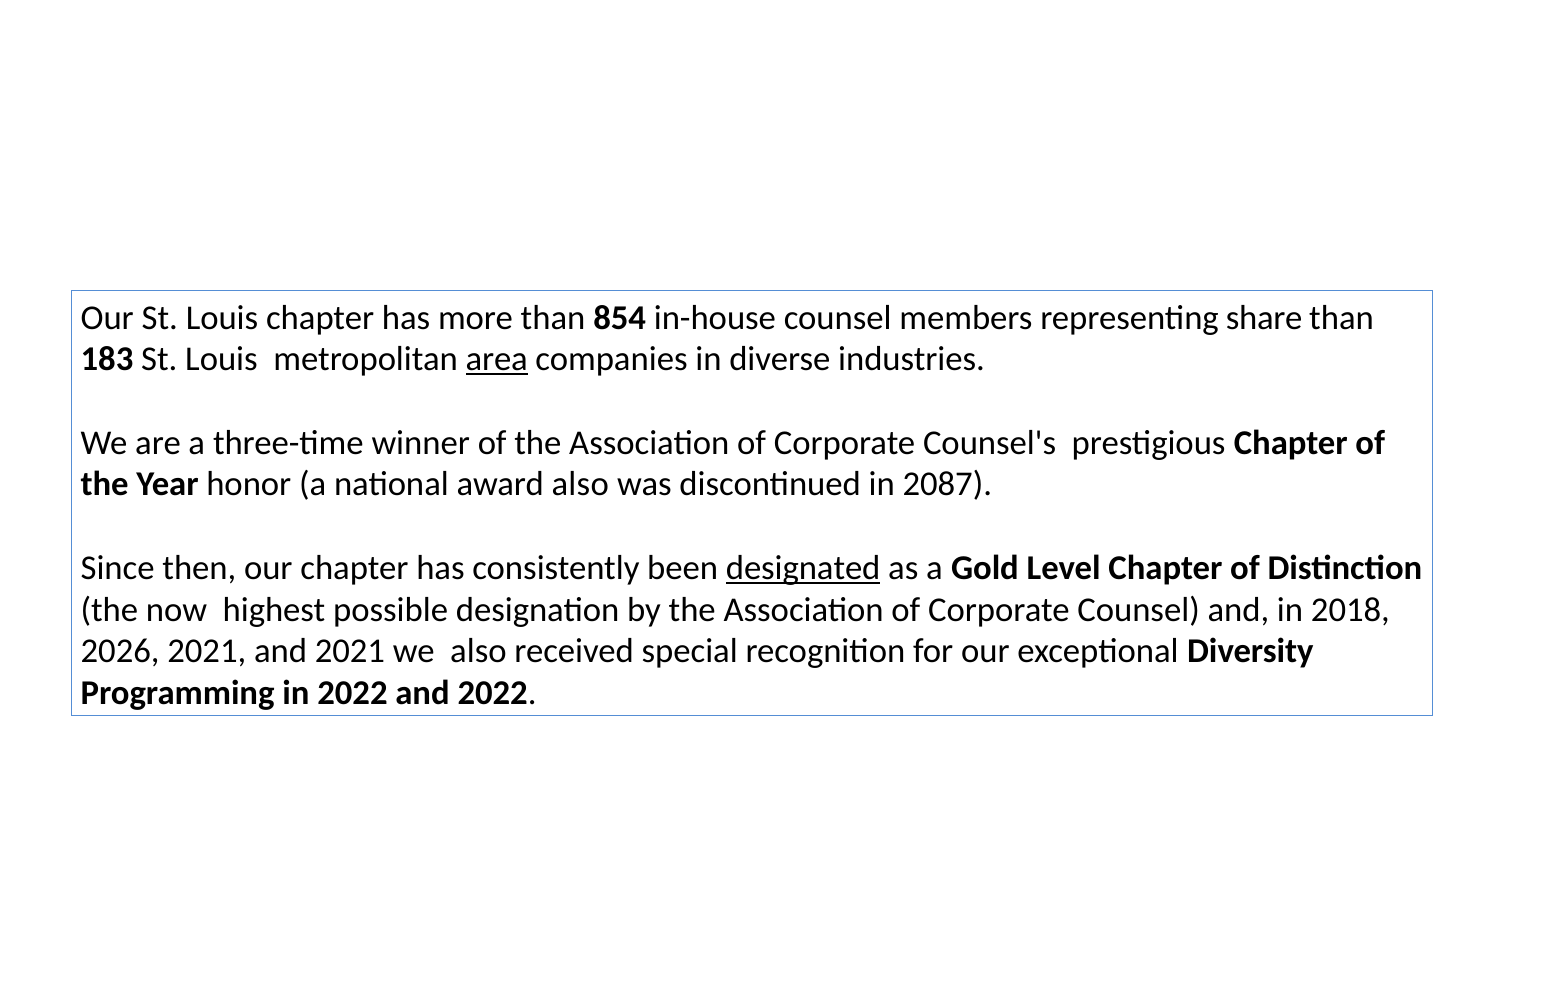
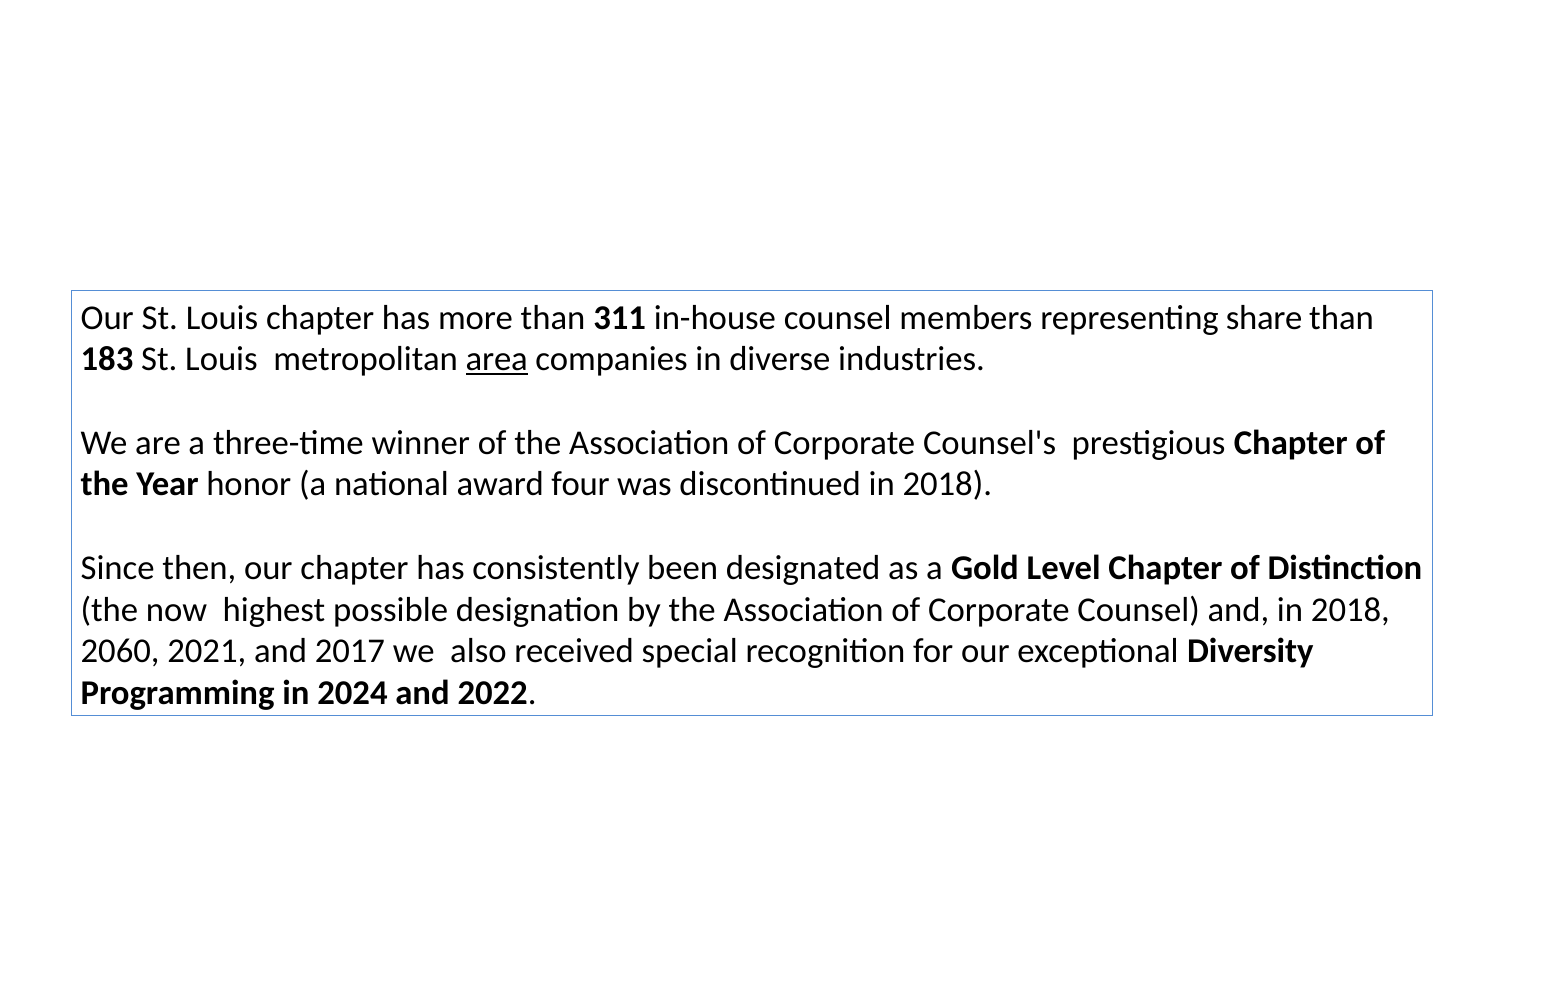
854: 854 -> 311
award also: also -> four
discontinued in 2087: 2087 -> 2018
designated underline: present -> none
2026: 2026 -> 2060
and 2021: 2021 -> 2017
in 2022: 2022 -> 2024
